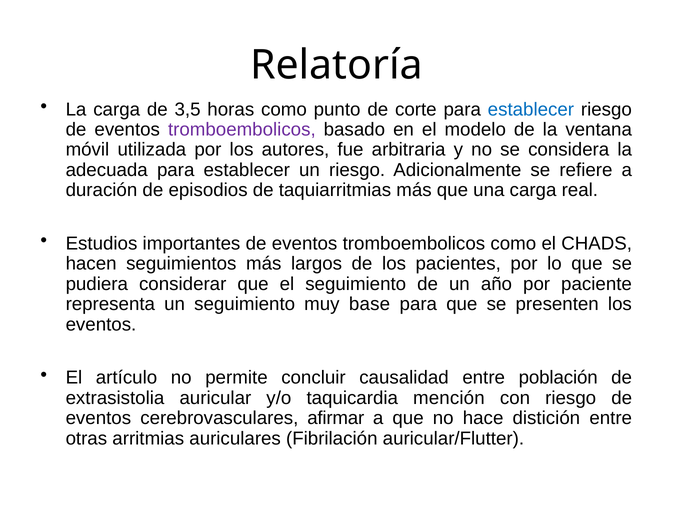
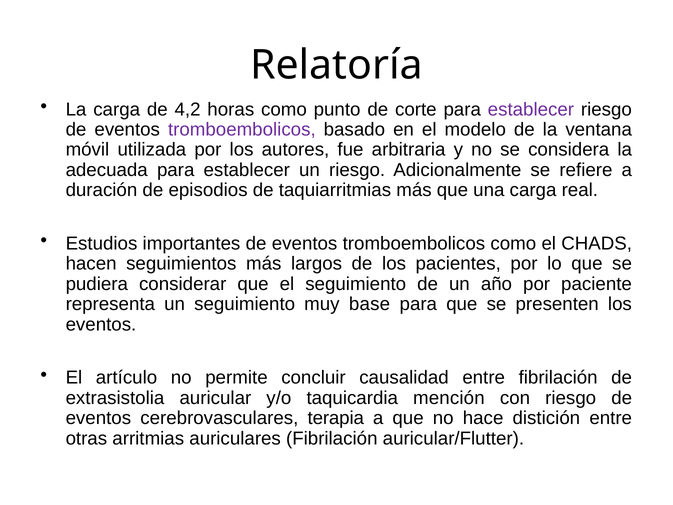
3,5: 3,5 -> 4,2
establecer at (531, 109) colour: blue -> purple
entre población: población -> fibrilación
afirmar: afirmar -> terapia
